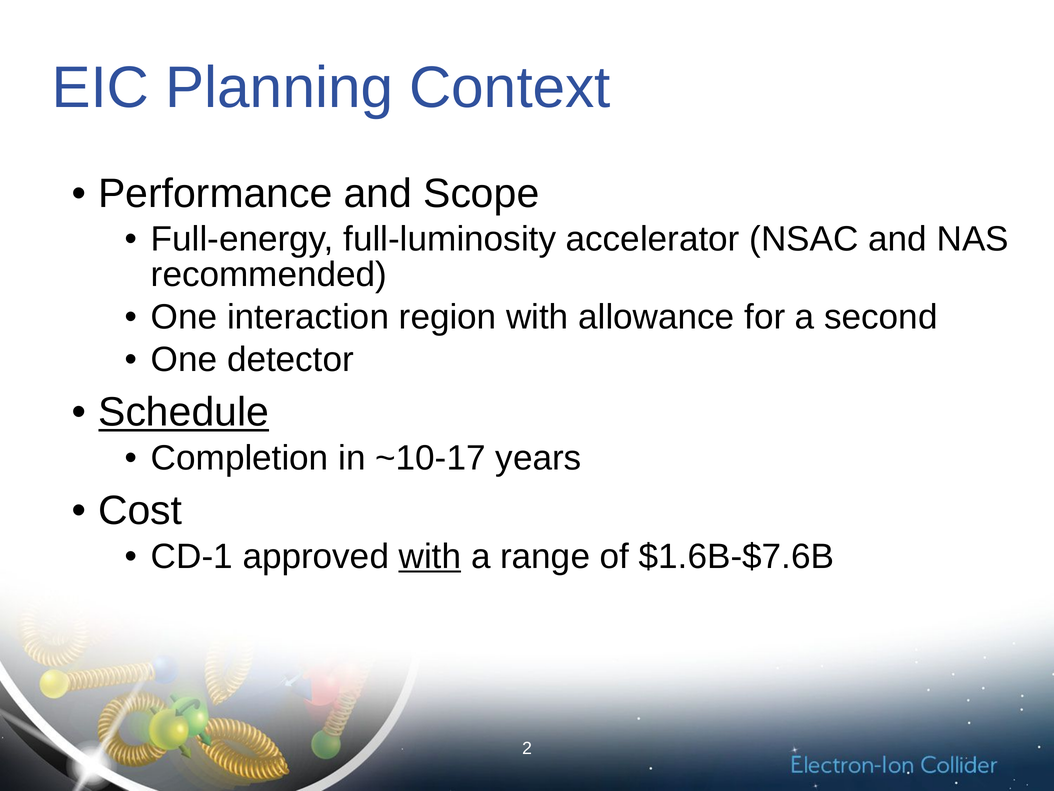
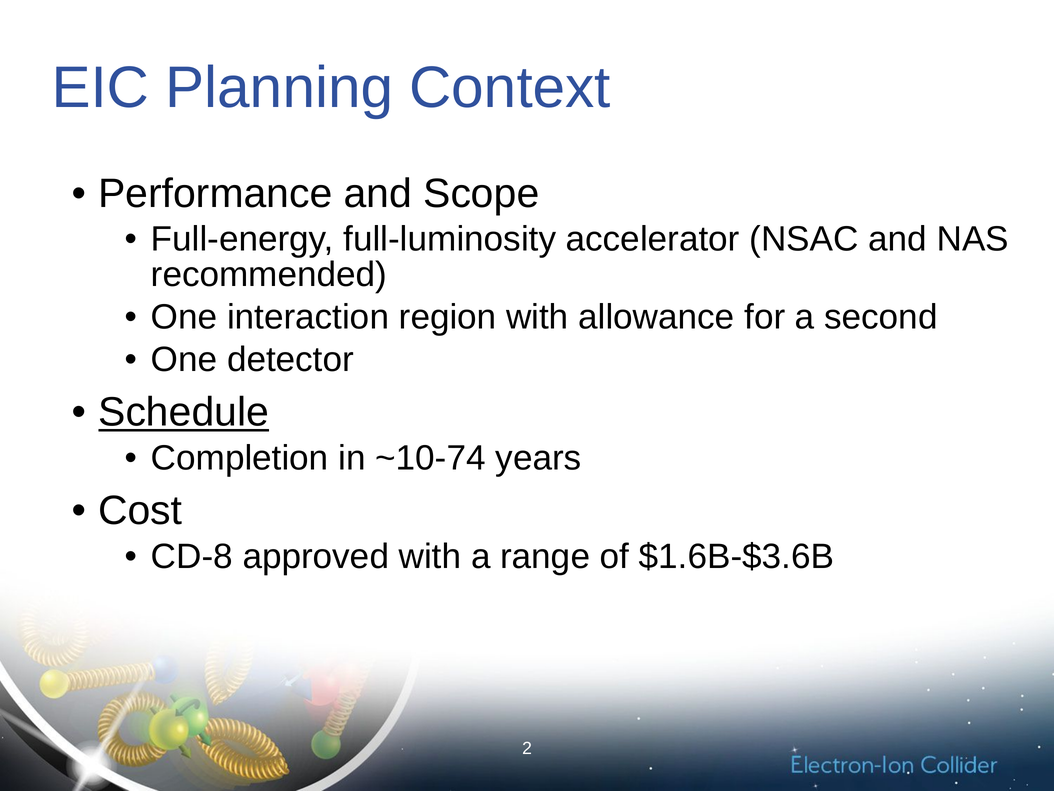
~10-17: ~10-17 -> ~10-74
CD-1: CD-1 -> CD-8
with at (430, 556) underline: present -> none
$1.6B-$7.6B: $1.6B-$7.6B -> $1.6B-$3.6B
